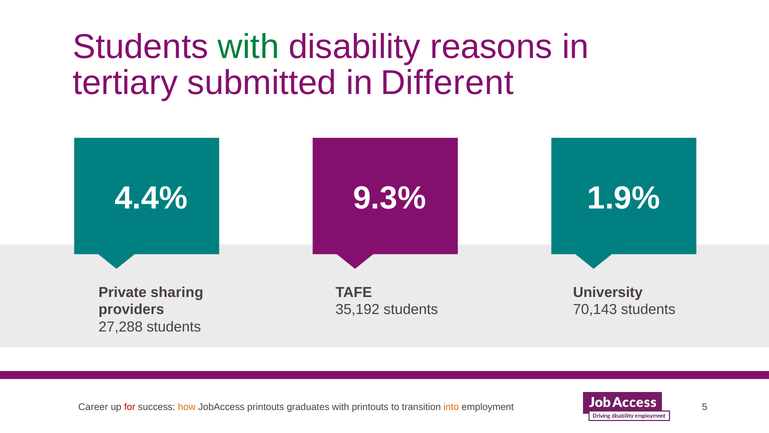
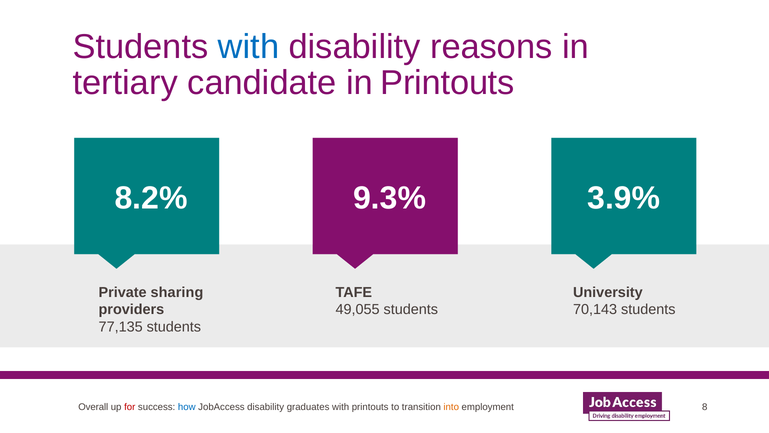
with at (249, 47) colour: green -> blue
submitted: submitted -> candidate
in Different: Different -> Printouts
4.4%: 4.4% -> 8.2%
1.9%: 1.9% -> 3.9%
35,192: 35,192 -> 49,055
27,288: 27,288 -> 77,135
Career: Career -> Overall
how colour: orange -> blue
JobAccess printouts: printouts -> disability
5: 5 -> 8
